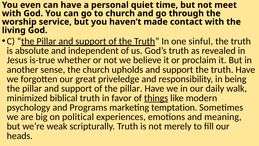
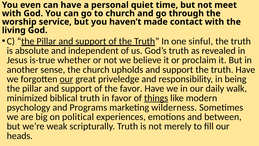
our at (66, 79) underline: none -> present
of the pillar: pillar -> favor
temptation: temptation -> wilderness
meaning: meaning -> between
